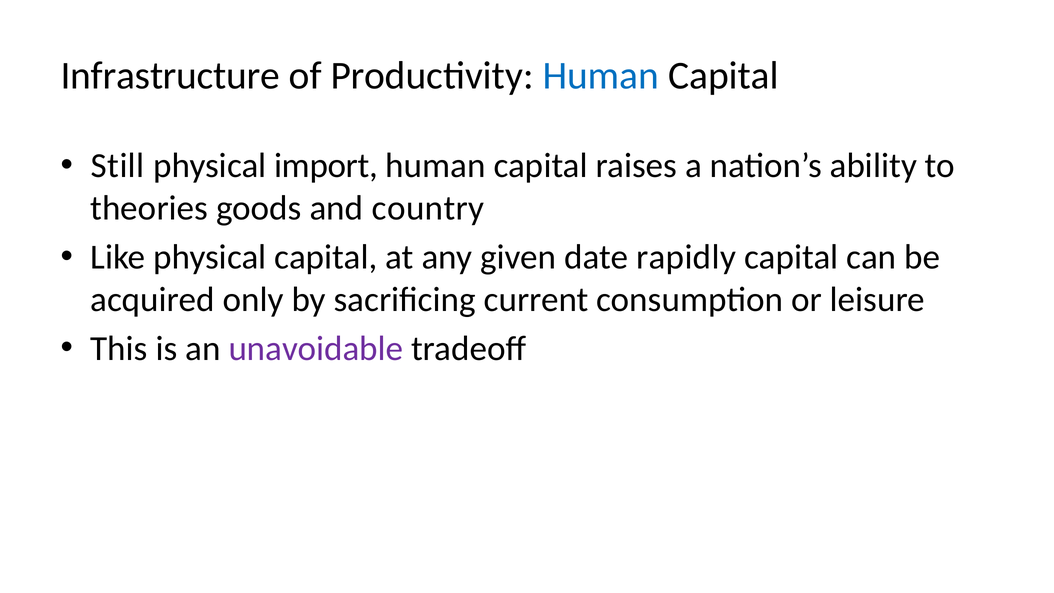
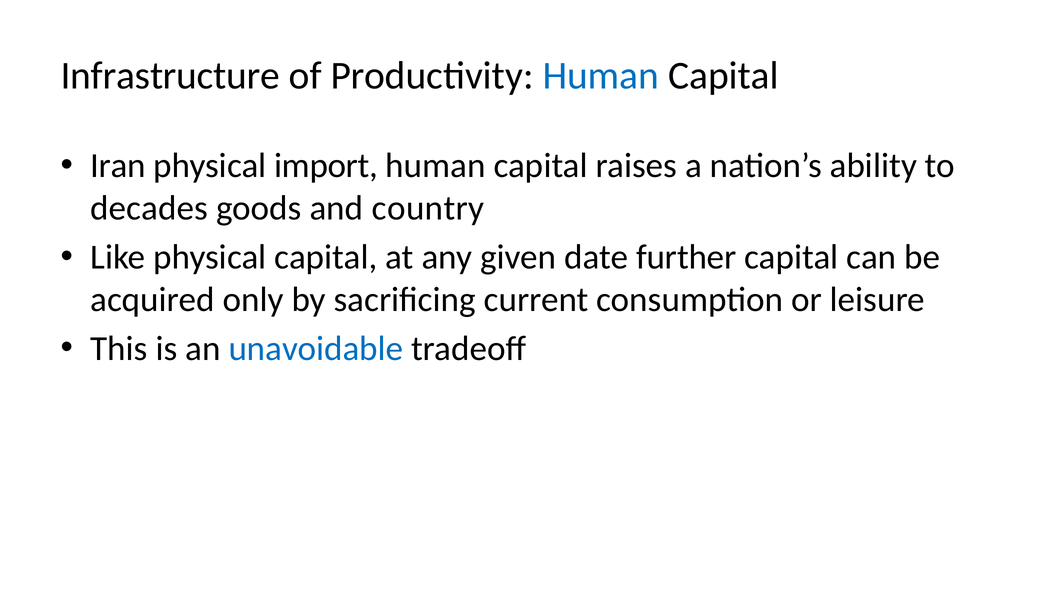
Still: Still -> Iran
theories: theories -> decades
rapidly: rapidly -> further
unavoidable colour: purple -> blue
